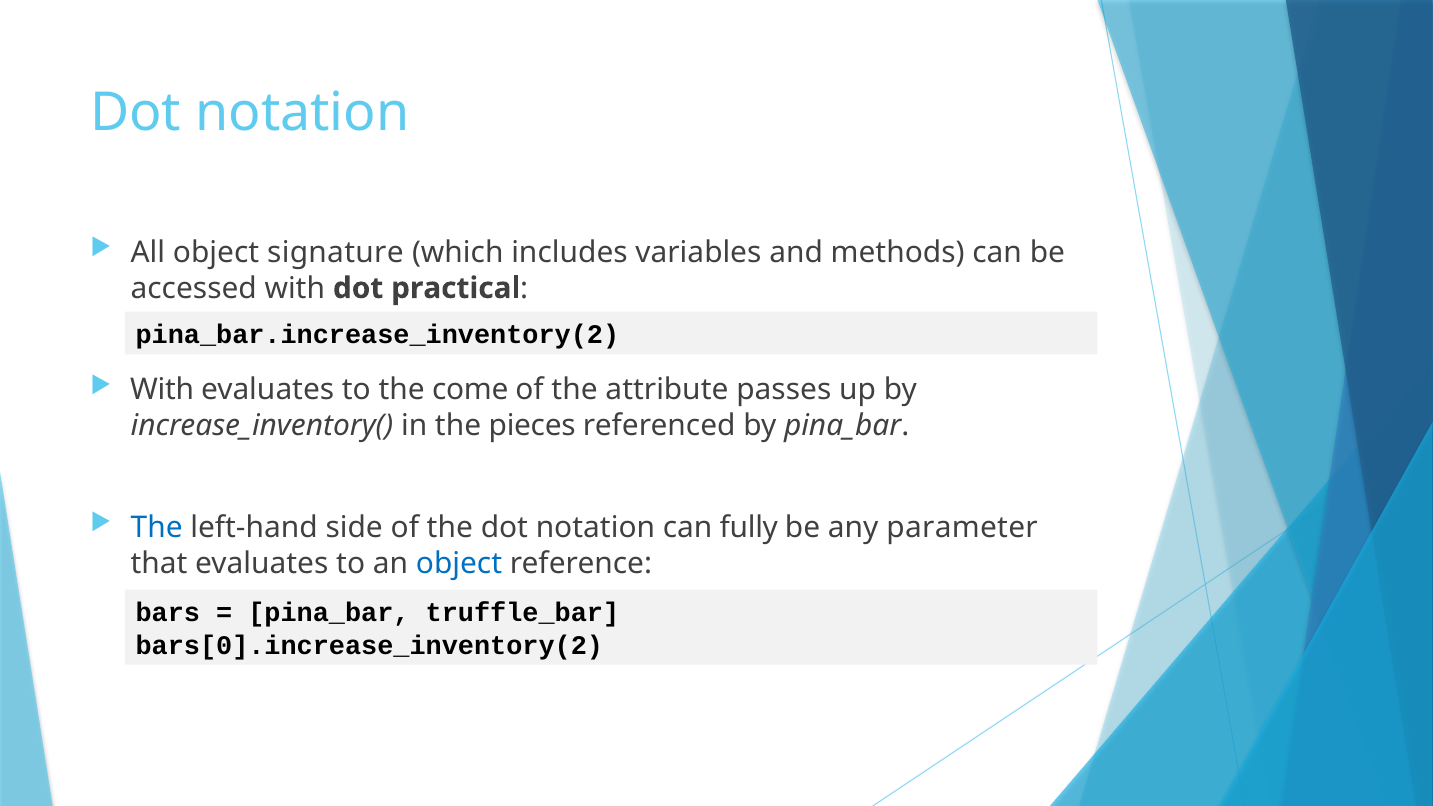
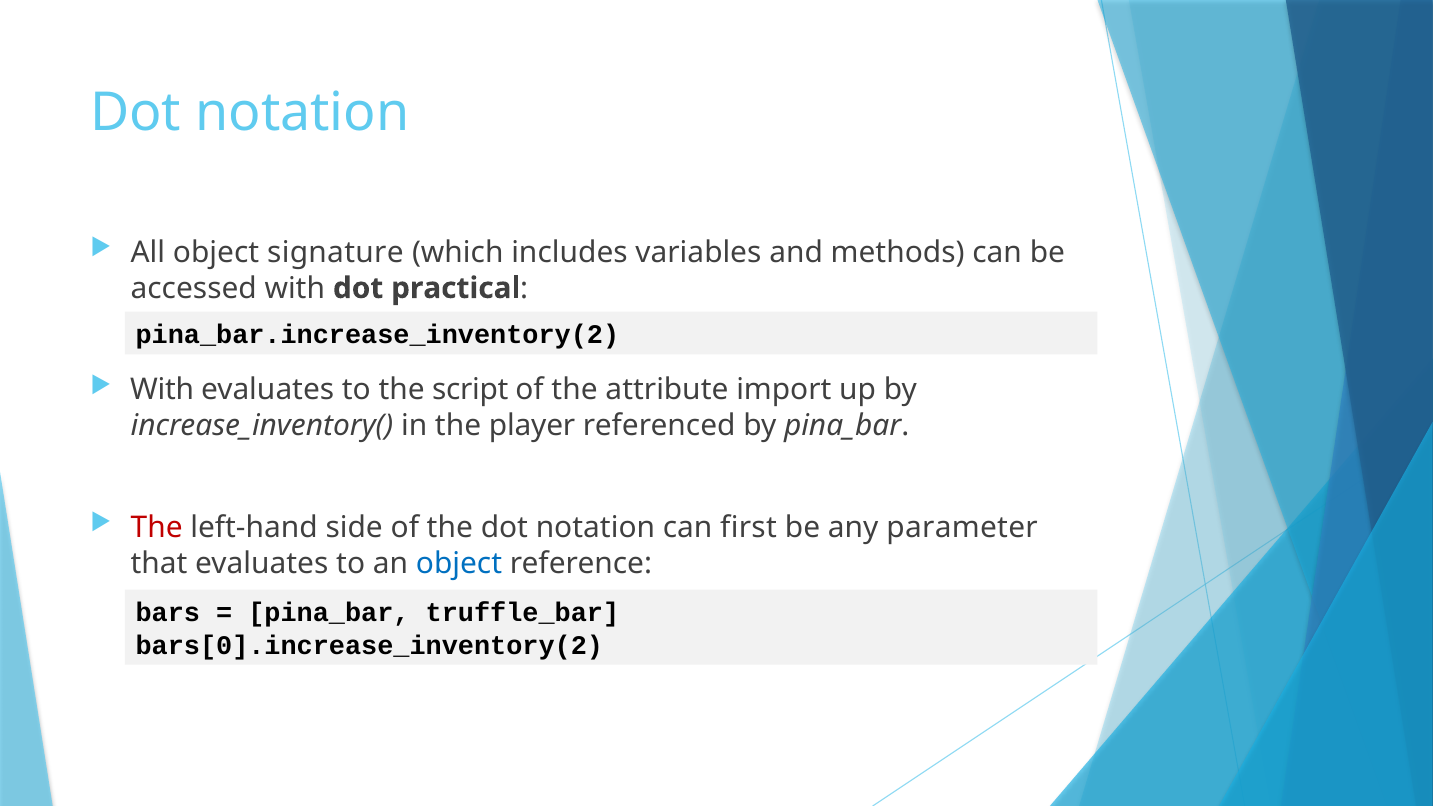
come: come -> script
passes: passes -> import
pieces: pieces -> player
The at (157, 527) colour: blue -> red
fully: fully -> first
